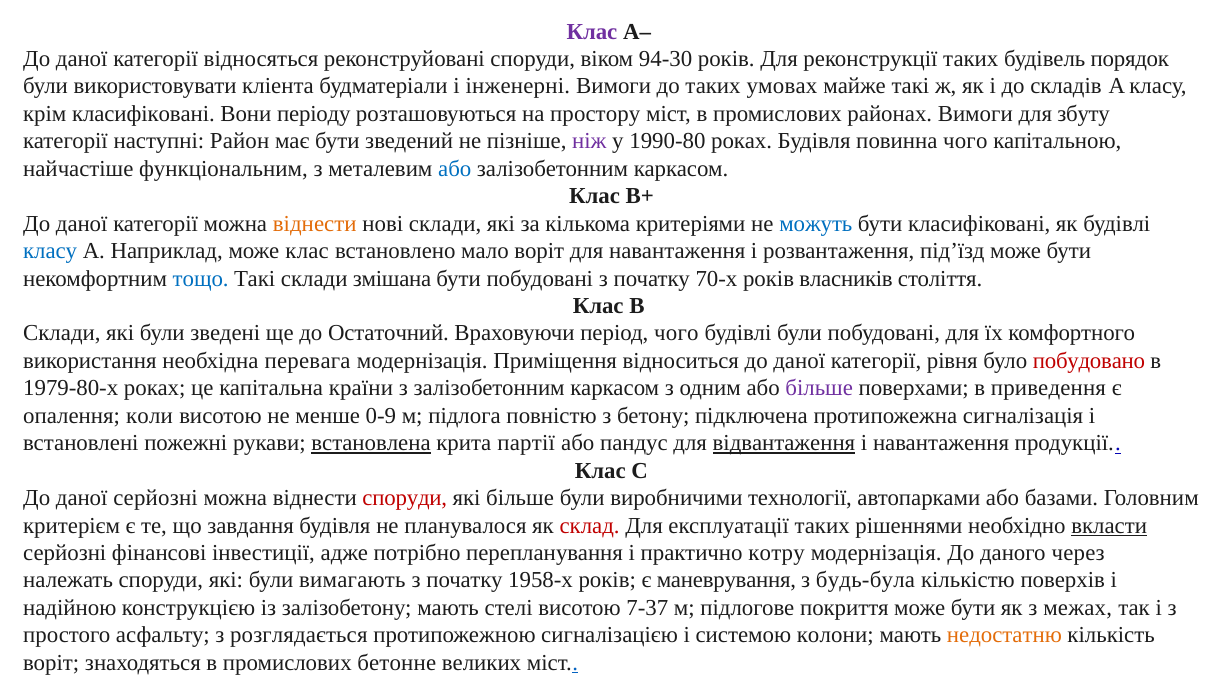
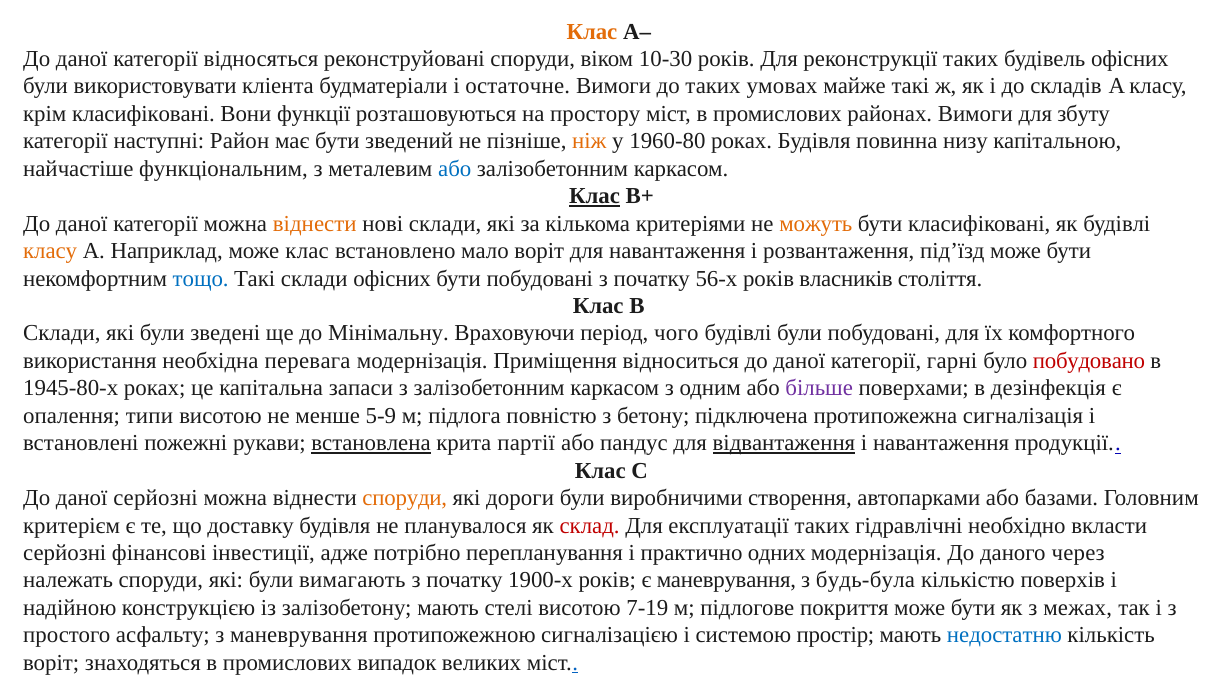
Клас at (592, 32) colour: purple -> orange
94-30: 94-30 -> 10-30
будівель порядок: порядок -> офісних
інженерні: інженерні -> остаточне
періоду: періоду -> функції
ніж colour: purple -> orange
1990-80: 1990-80 -> 1960-80
повинна чого: чого -> низу
Клас at (595, 196) underline: none -> present
можуть colour: blue -> orange
класу at (50, 251) colour: blue -> orange
склади змішана: змішана -> офісних
70-х: 70-х -> 56-х
Остаточний: Остаточний -> Мінімальну
рівня: рівня -> гарні
1979-80-х: 1979-80-х -> 1945-80-х
країни: країни -> запаси
приведення: приведення -> дезінфекція
коли: коли -> типи
0-9: 0-9 -> 5-9
споруди at (405, 498) colour: red -> orange
які більше: більше -> дороги
технології: технології -> створення
завдання: завдання -> доставку
рішеннями: рішеннями -> гідравлічні
вкласти underline: present -> none
котру: котру -> одних
1958-х: 1958-х -> 1900-х
7-37: 7-37 -> 7-19
з розглядається: розглядається -> маневрування
колони: колони -> простір
недостатню colour: orange -> blue
бетонне: бетонне -> випадок
